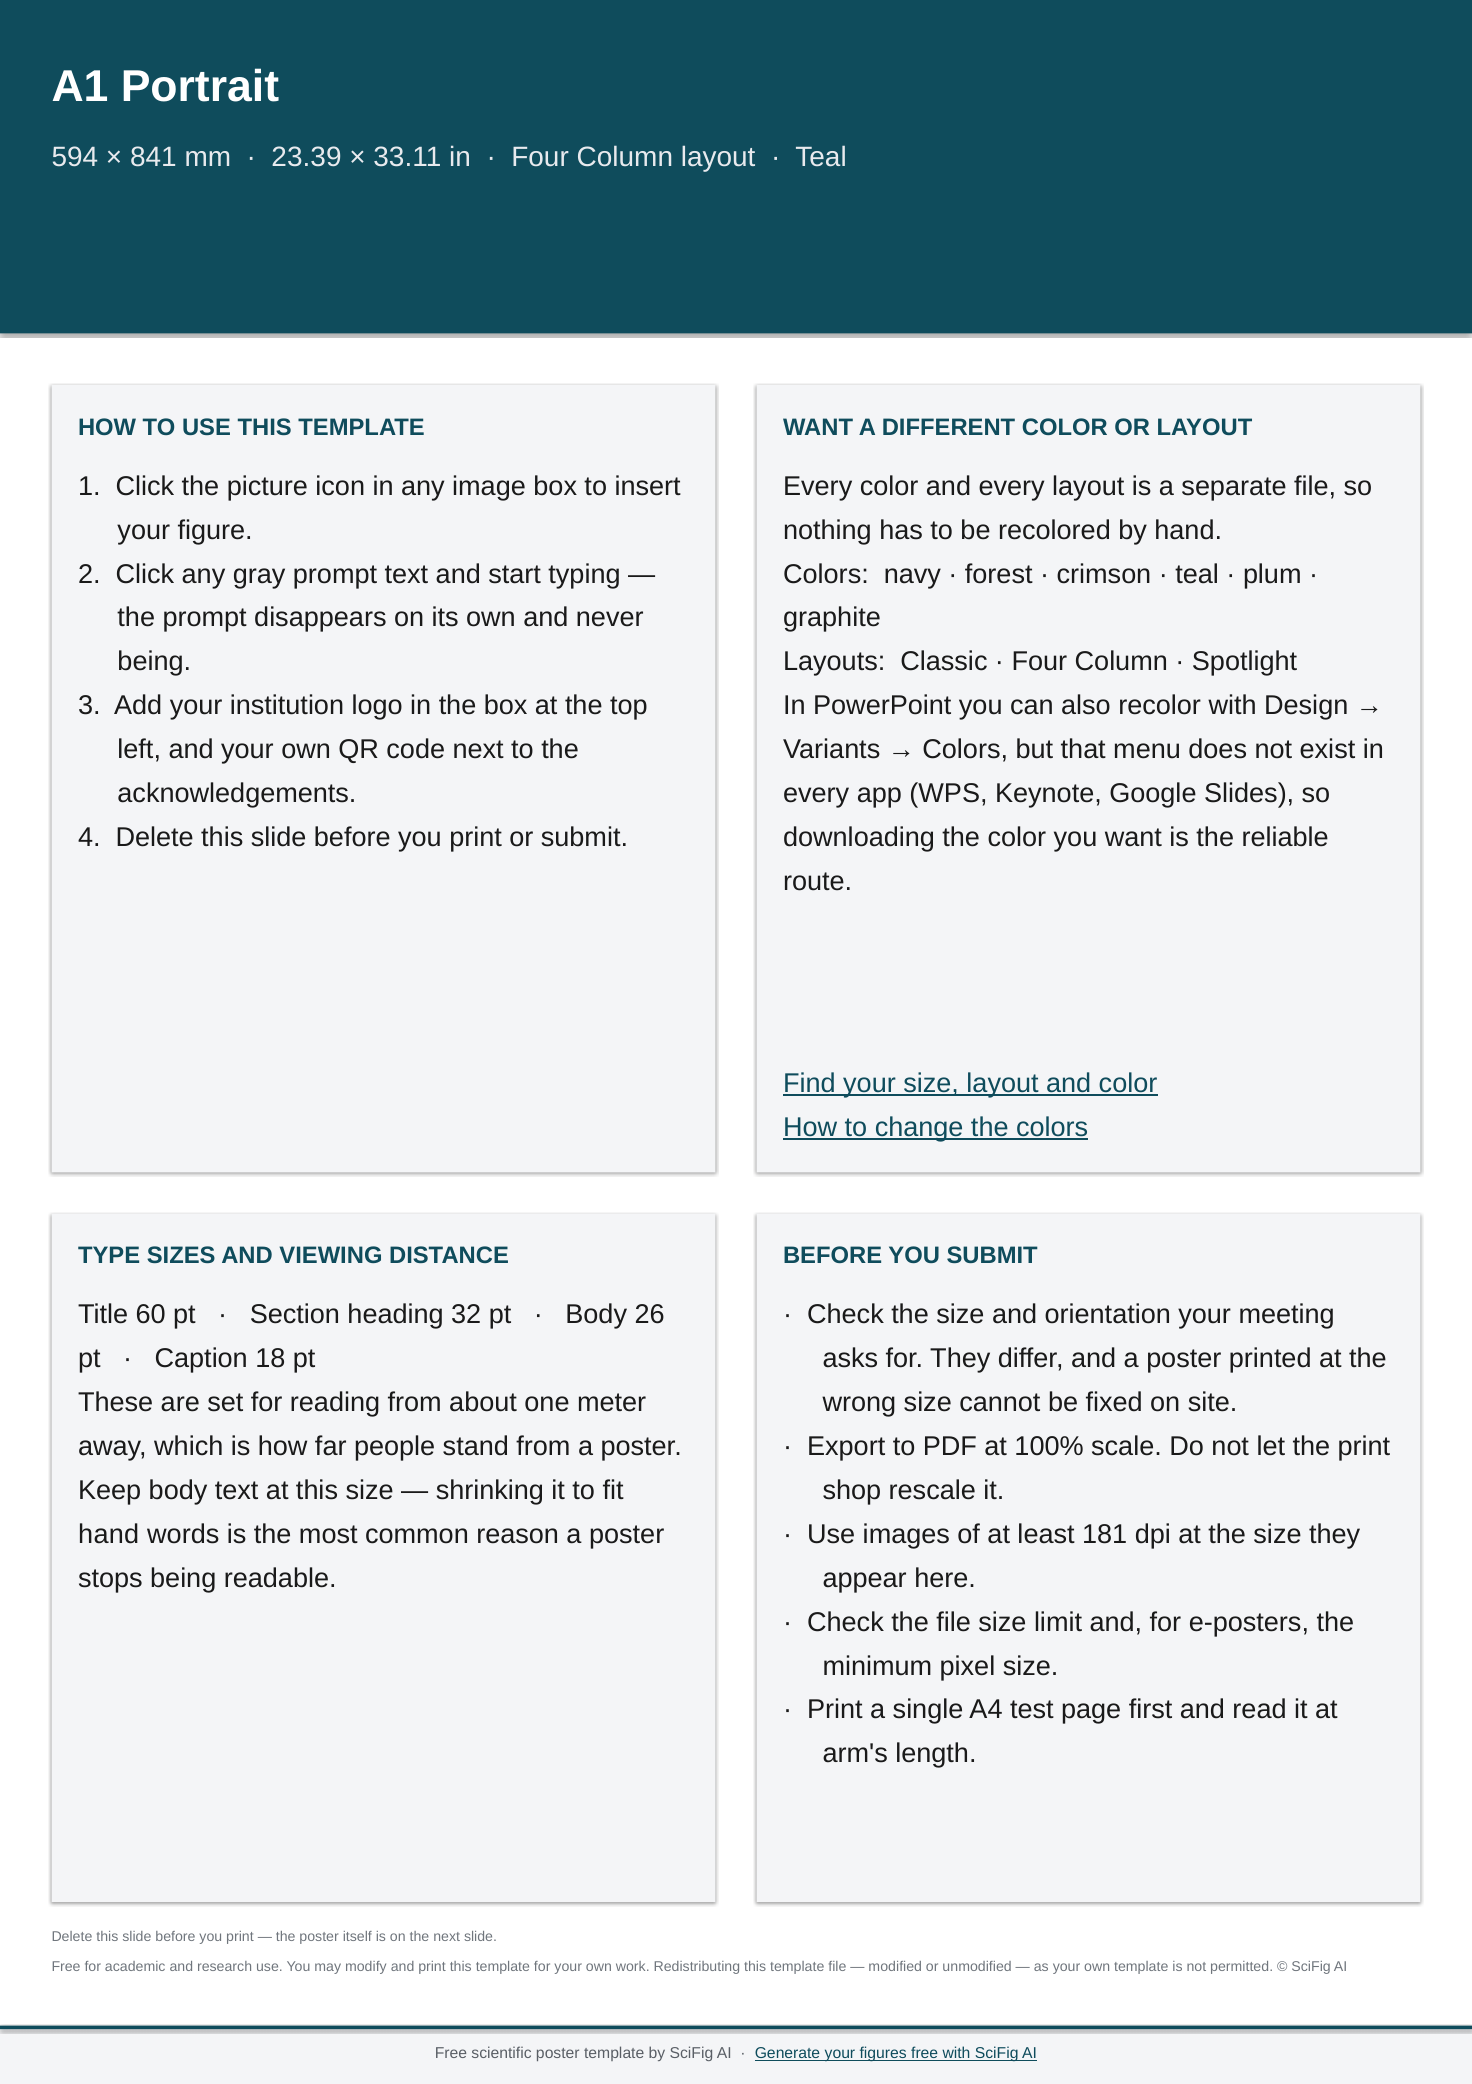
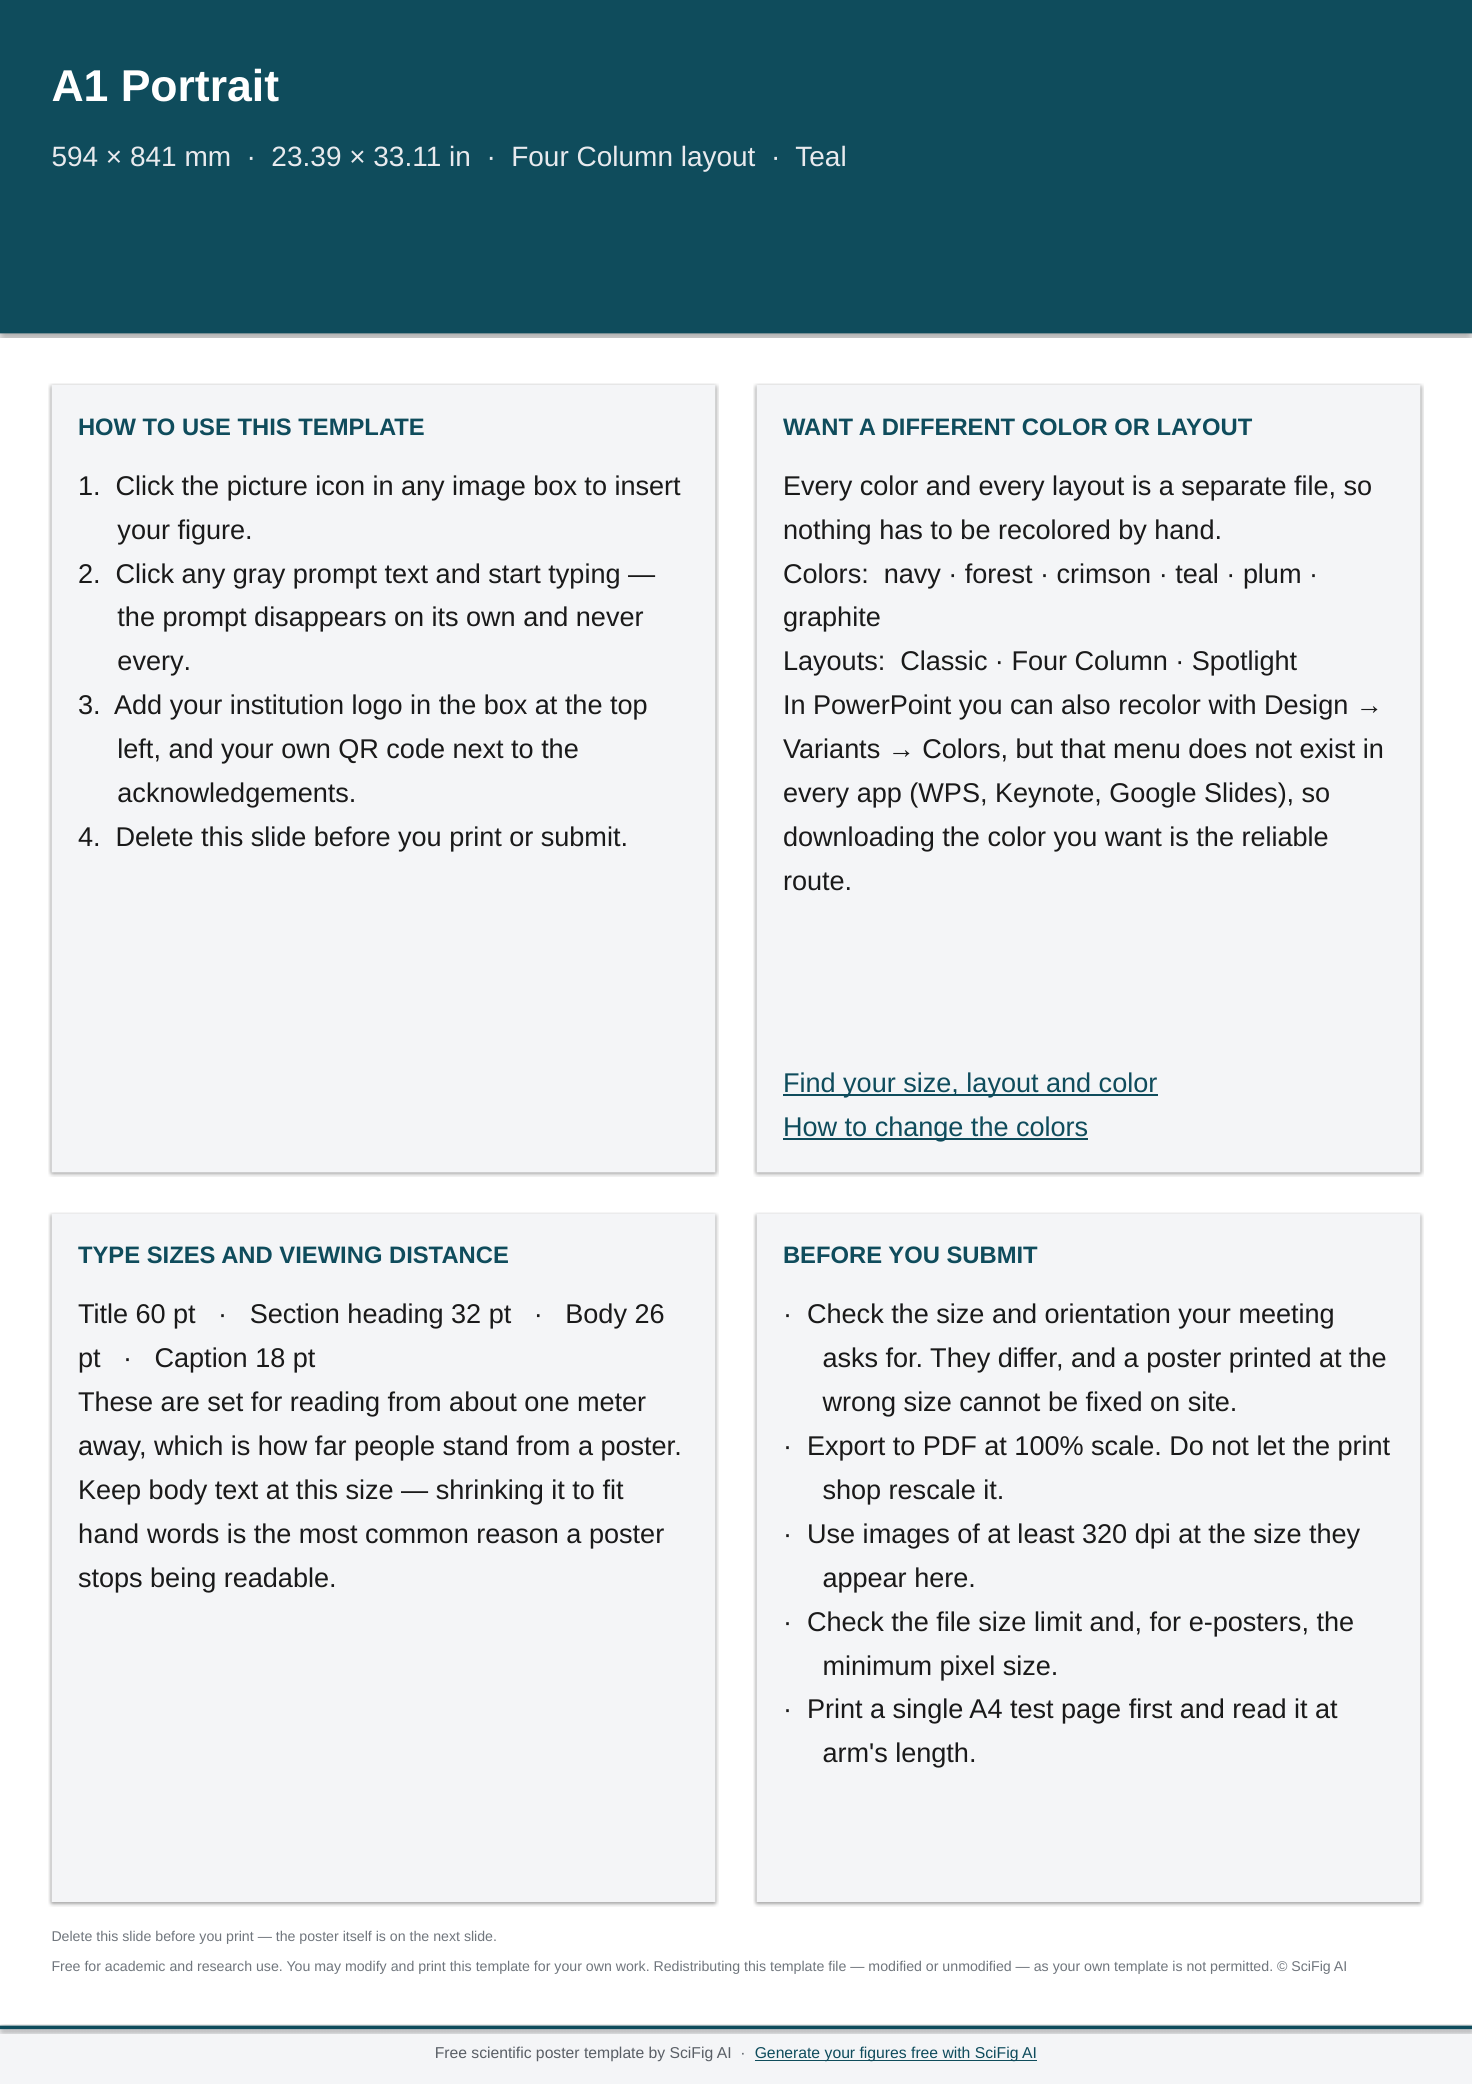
being at (154, 662): being -> every
181: 181 -> 320
